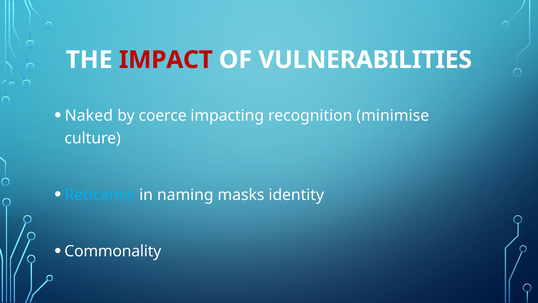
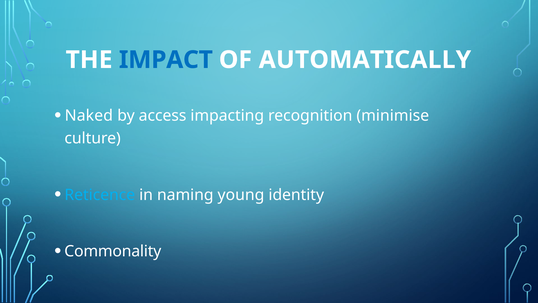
IMPACT colour: red -> blue
VULNERABILITIES: VULNERABILITIES -> AUTOMATICALLY
coerce: coerce -> access
masks: masks -> young
